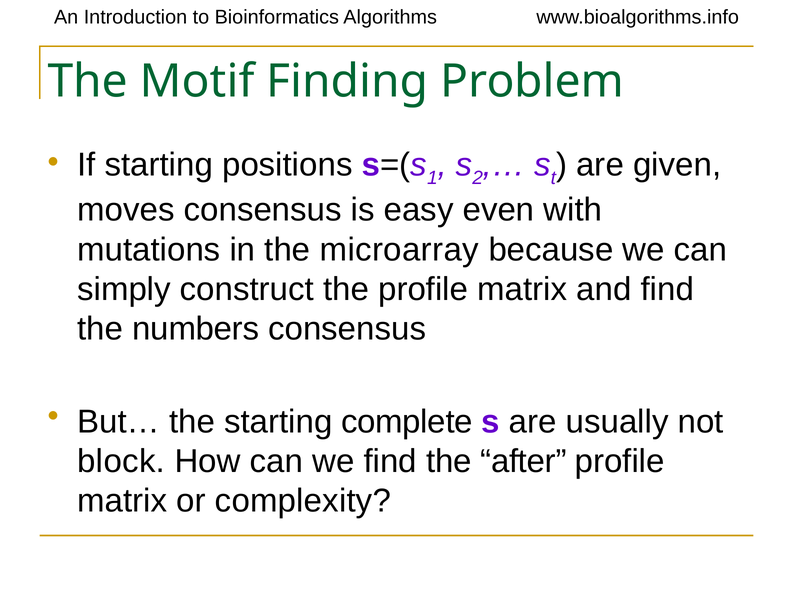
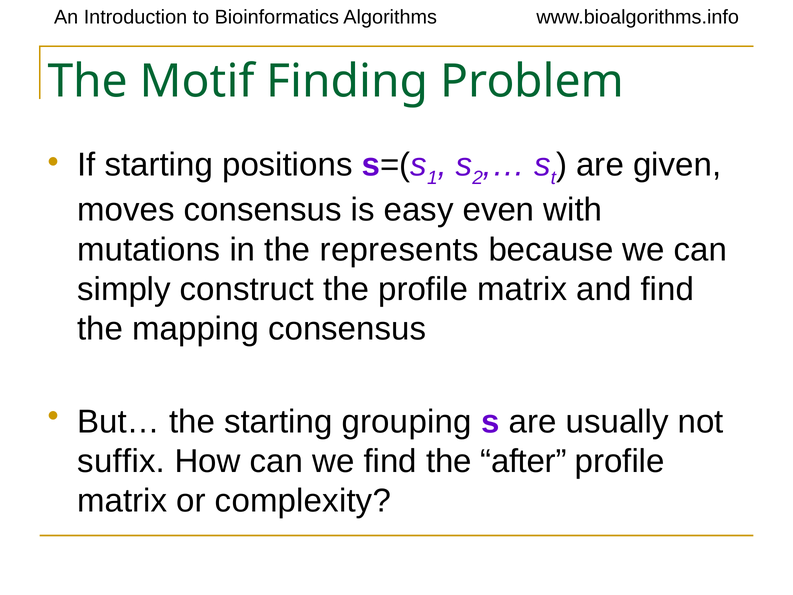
microarray: microarray -> represents
numbers: numbers -> mapping
complete: complete -> grouping
block: block -> suffix
